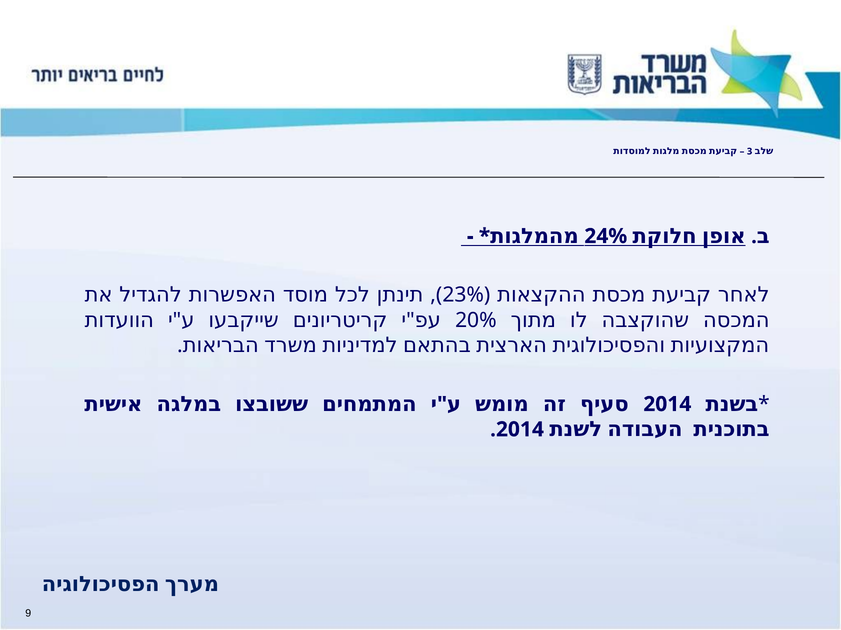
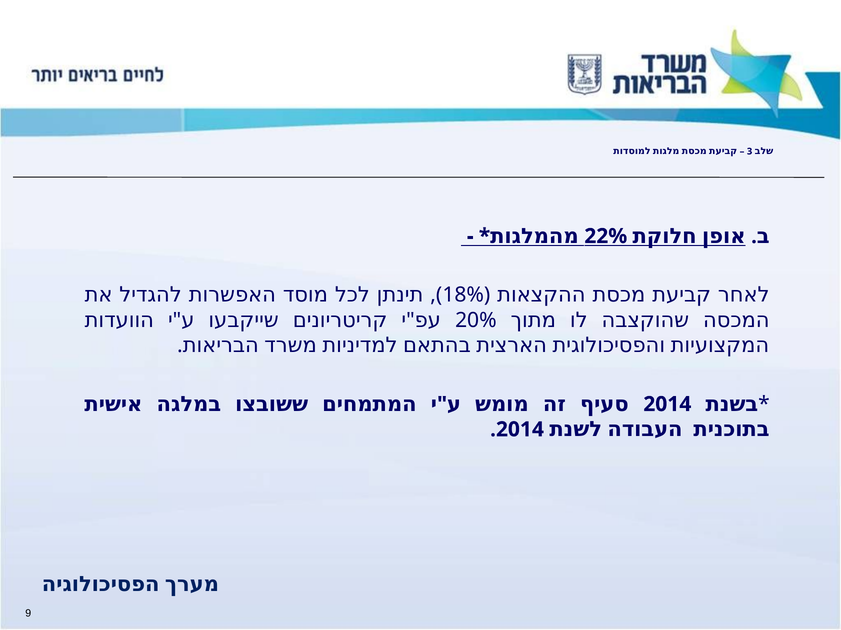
24%: 24% -> 22%
23%: 23% -> 18%
